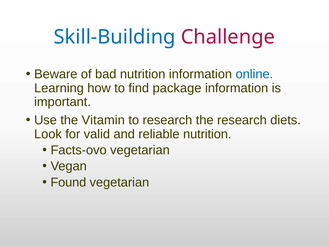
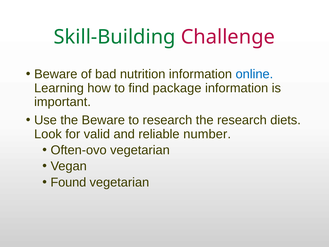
Skill-Building colour: blue -> green
the Vitamin: Vitamin -> Beware
reliable nutrition: nutrition -> number
Facts-ovo: Facts-ovo -> Often-ovo
